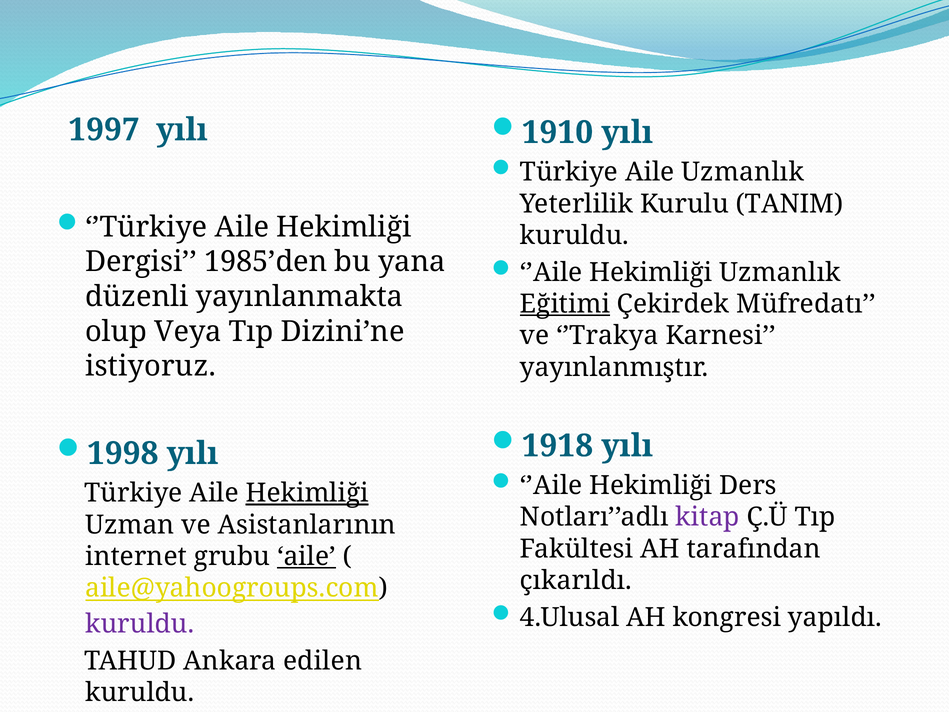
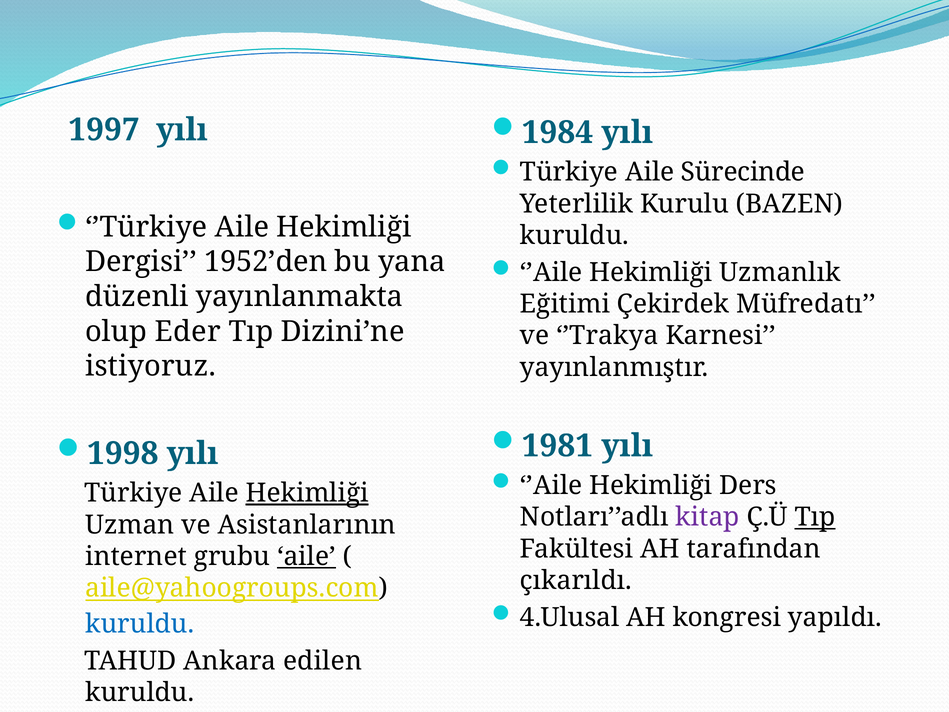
1910: 1910 -> 1984
Aile Uzmanlık: Uzmanlık -> Sürecinde
TANIM: TANIM -> BAZEN
1985’den: 1985’den -> 1952’den
Eğitimi underline: present -> none
Veya: Veya -> Eder
1918: 1918 -> 1981
Tıp at (815, 517) underline: none -> present
kuruldu at (140, 624) colour: purple -> blue
